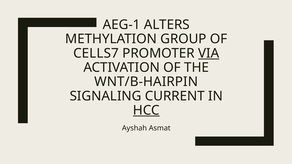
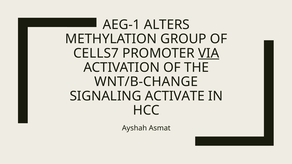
WNT/Β-HAIRPIN: WNT/Β-HAIRPIN -> WNT/Β-CHANGE
CURRENT: CURRENT -> ACTIVATE
HCC underline: present -> none
